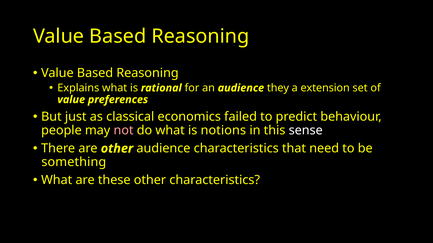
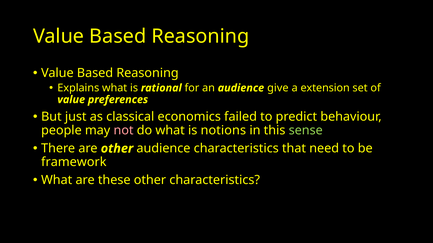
they: they -> give
sense colour: white -> light green
something: something -> framework
